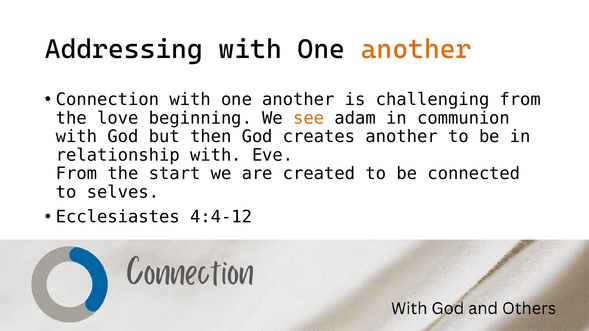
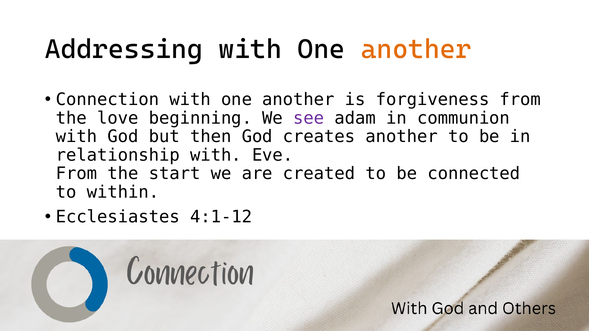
challenging: challenging -> forgiveness
see colour: orange -> purple
selves: selves -> within
4:4-12: 4:4-12 -> 4:1-12
